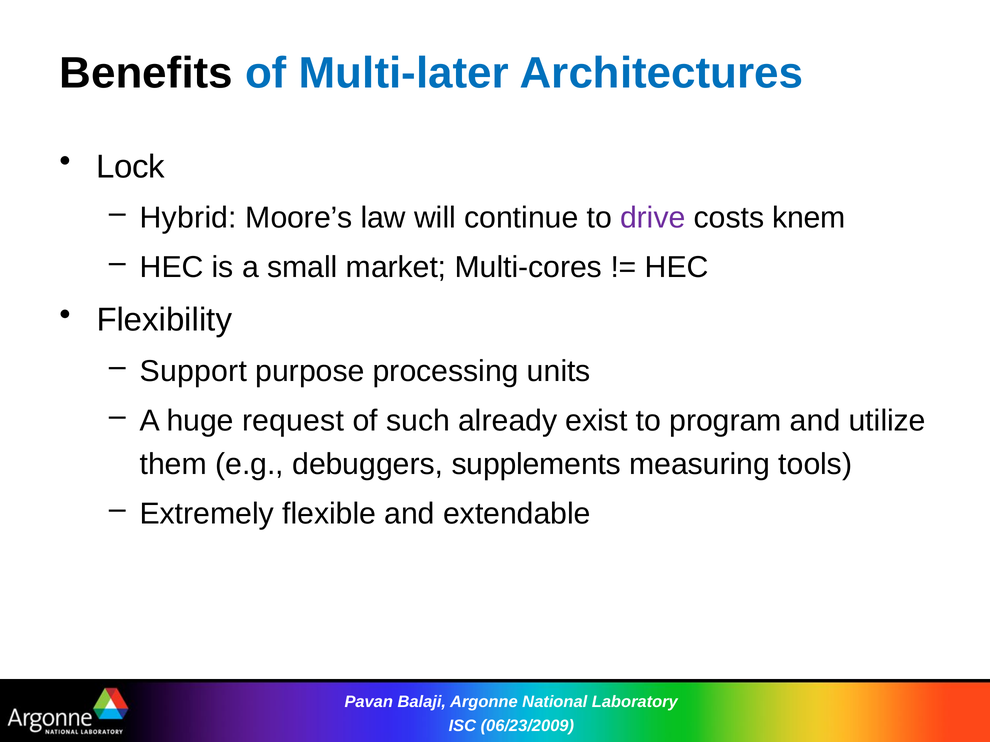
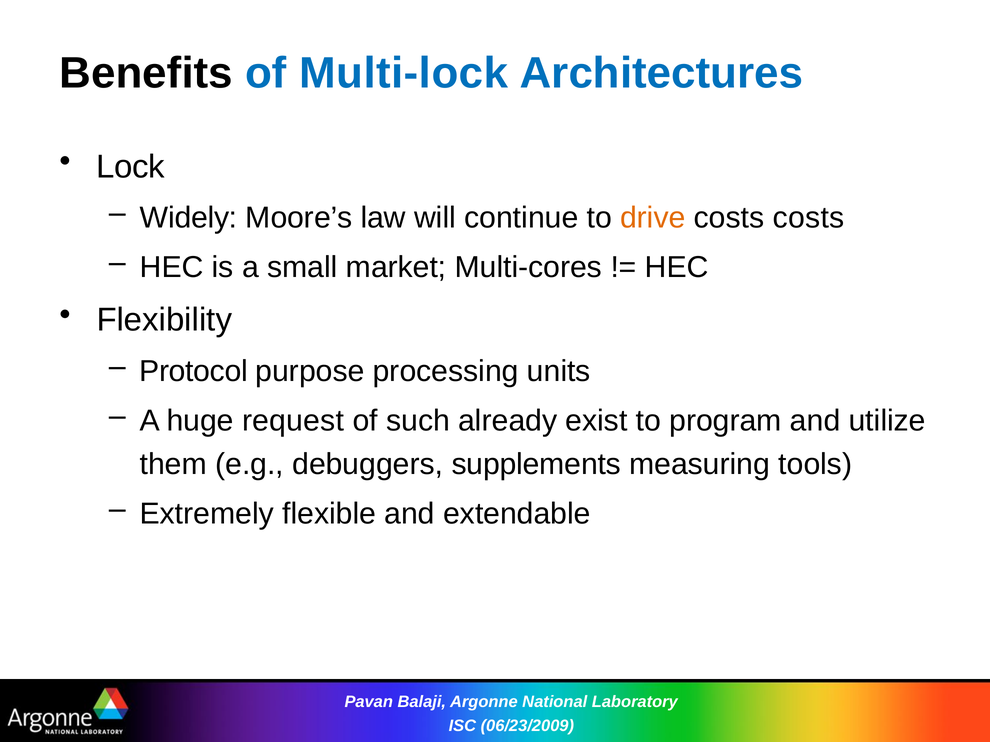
Multi-later: Multi-later -> Multi-lock
Hybrid: Hybrid -> Widely
drive colour: purple -> orange
costs knem: knem -> costs
Support: Support -> Protocol
